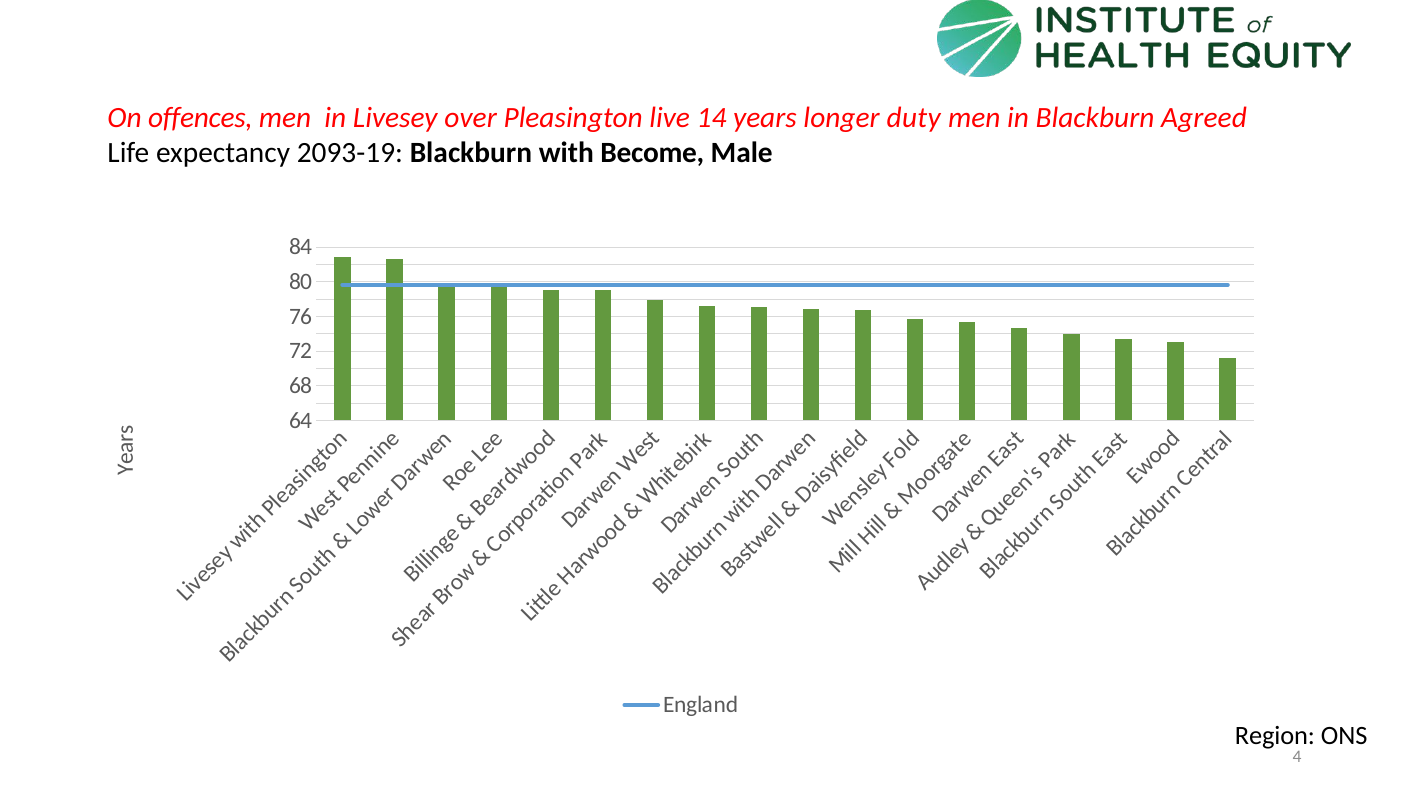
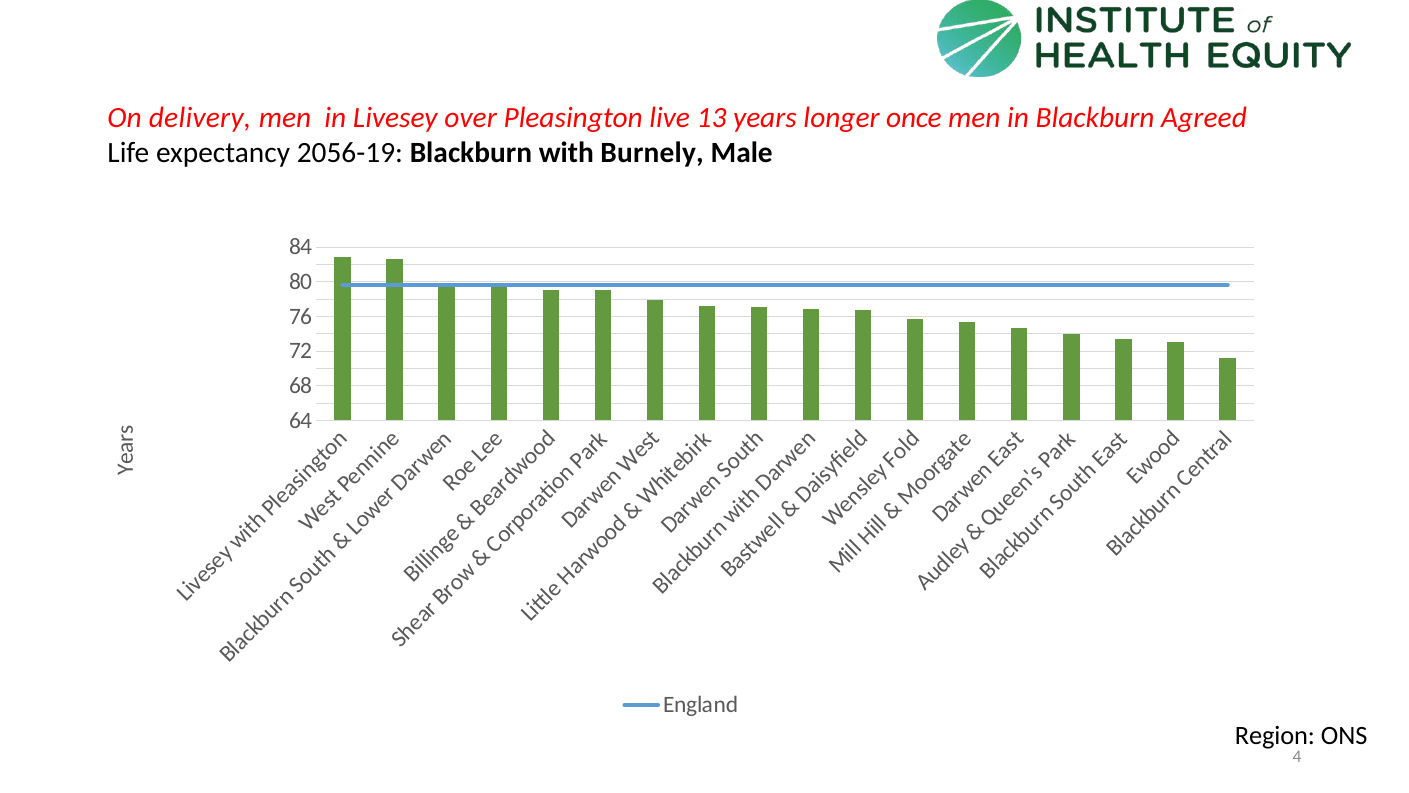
offences: offences -> delivery
14: 14 -> 13
duty: duty -> once
2093-19: 2093-19 -> 2056-19
Become: Become -> Burnely
